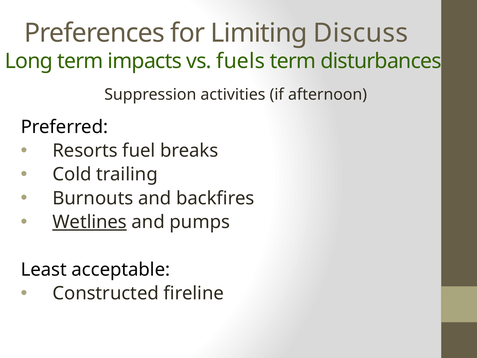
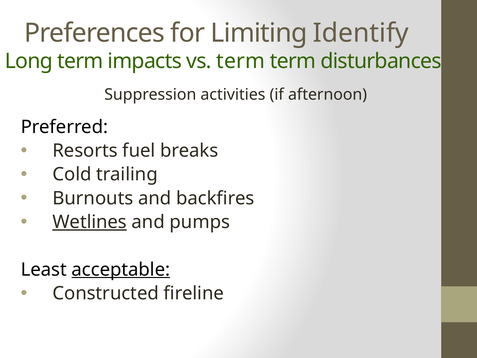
Discuss: Discuss -> Identify
vs fuels: fuels -> term
acceptable underline: none -> present
